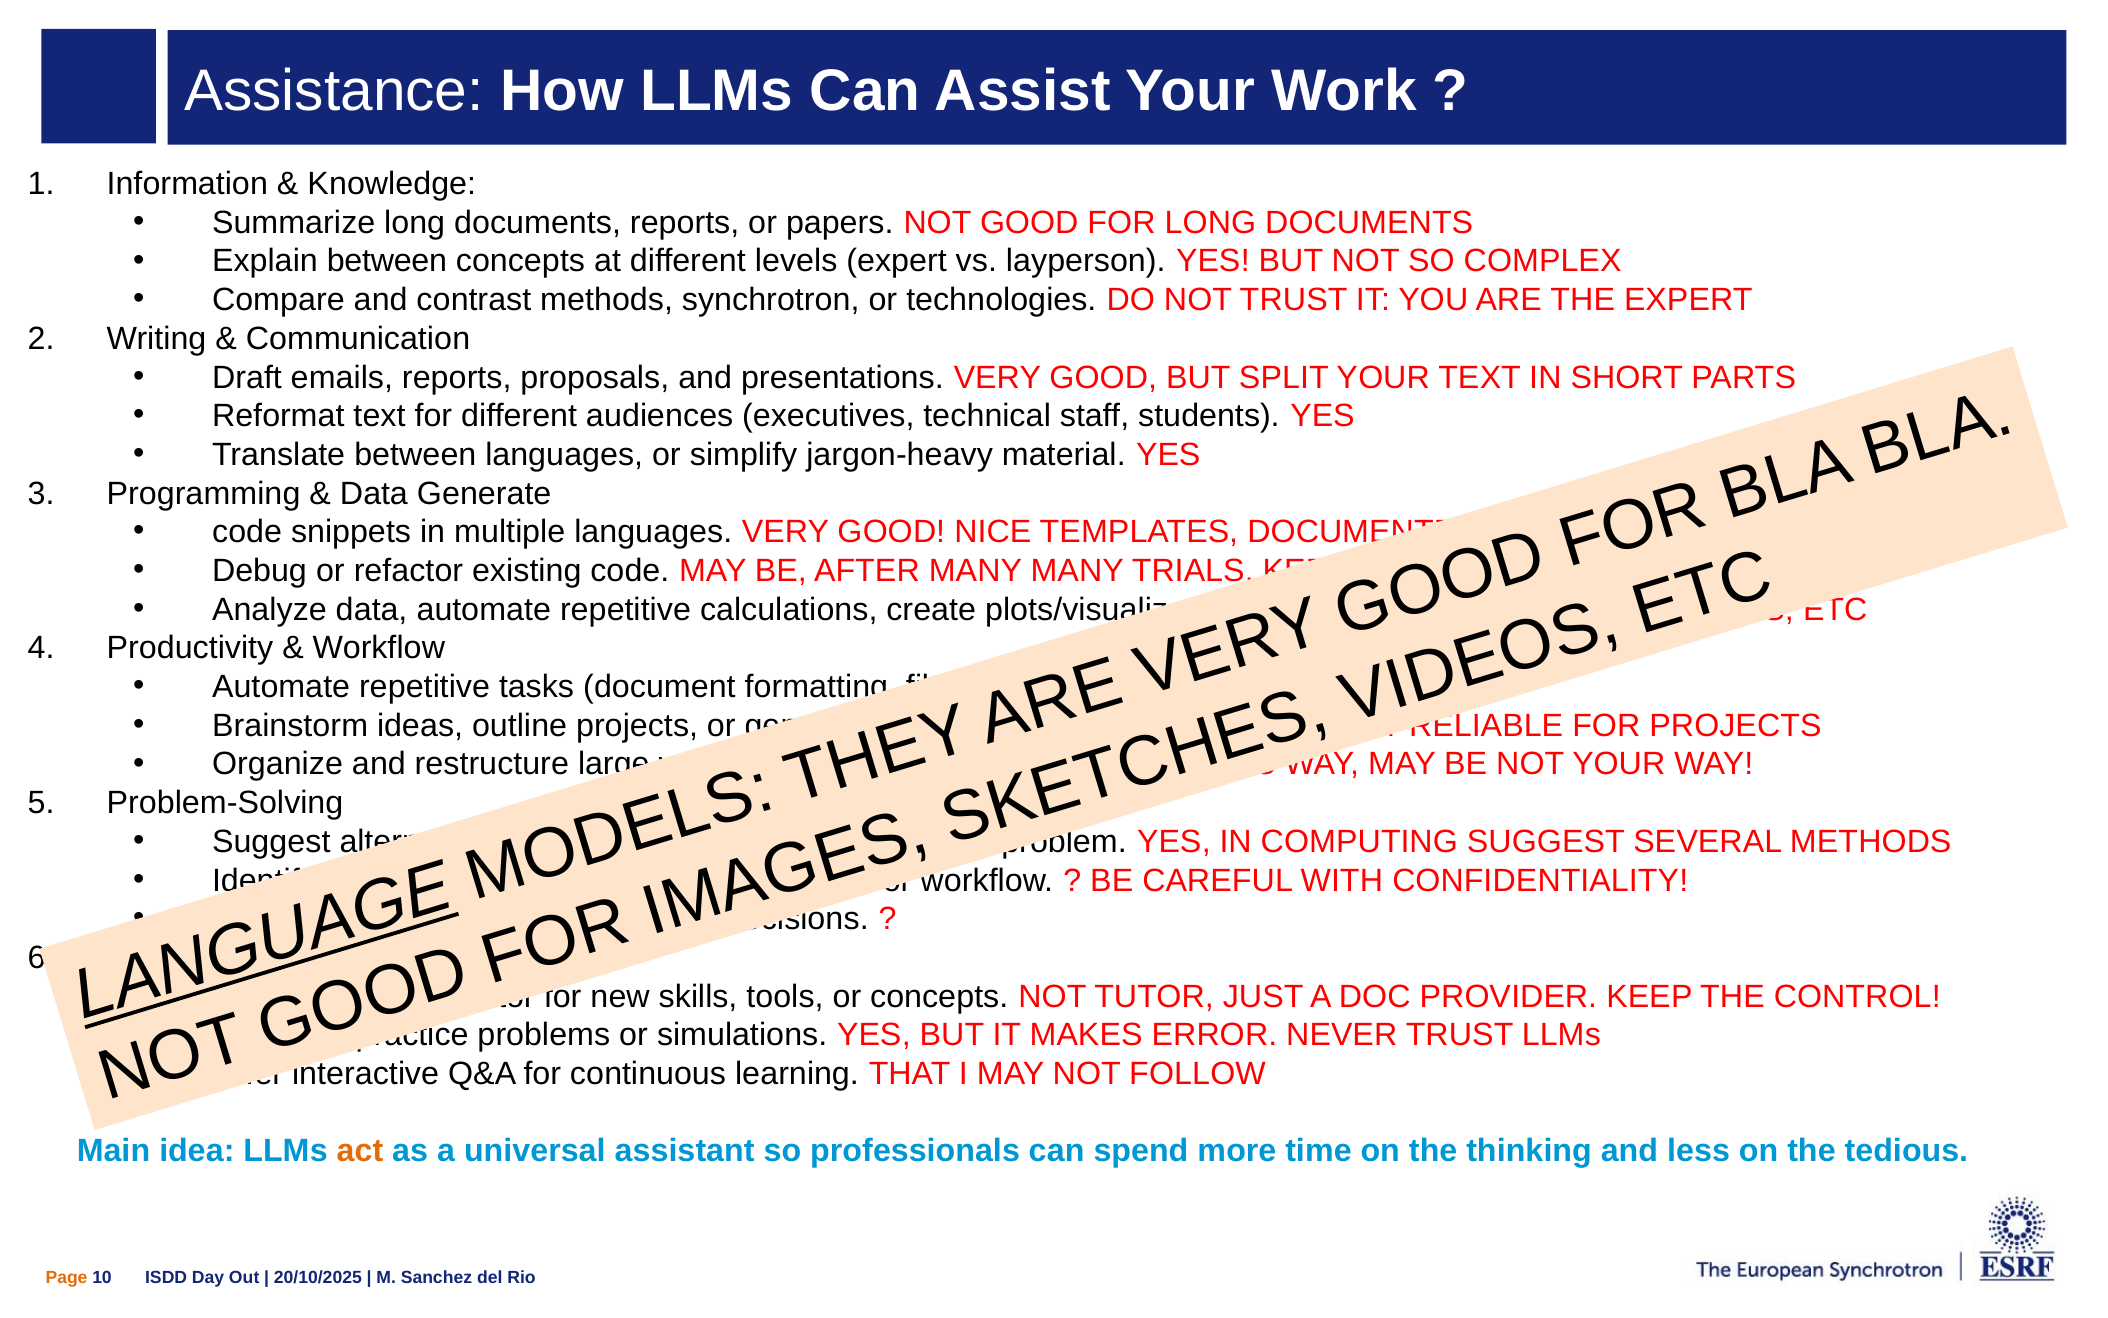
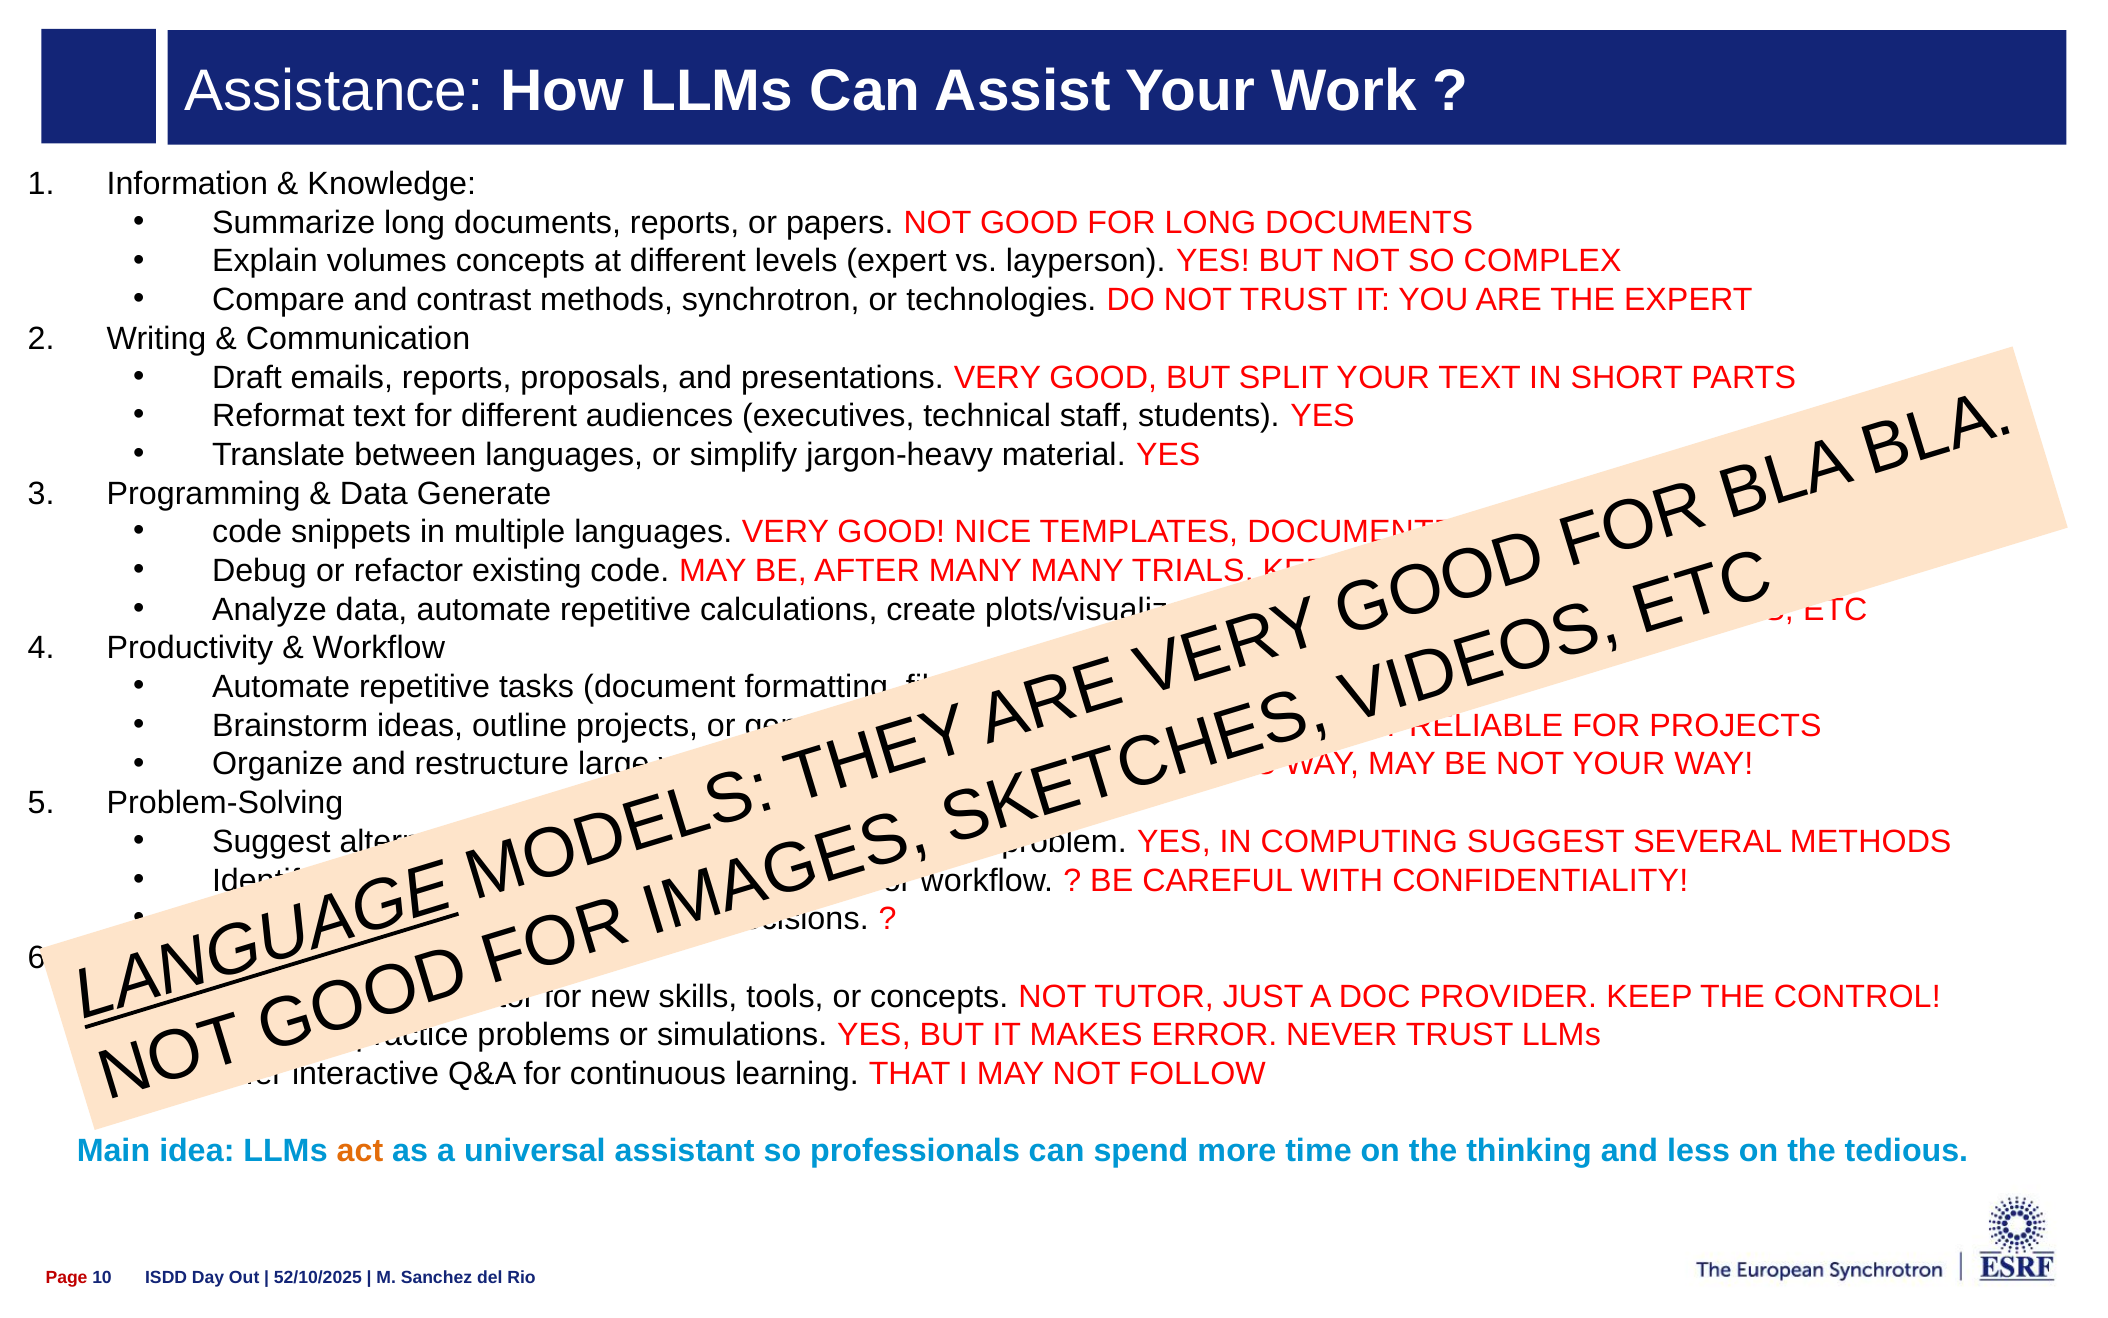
Explain between: between -> volumes
Page colour: orange -> red
20/10/2025: 20/10/2025 -> 52/10/2025
